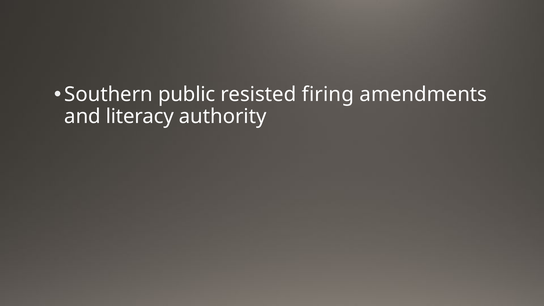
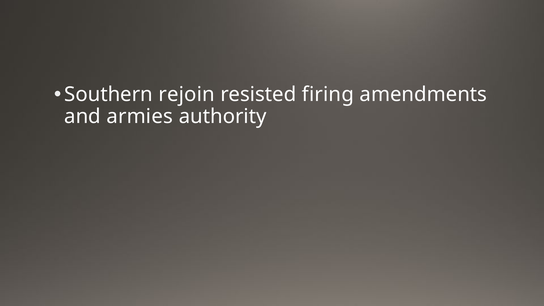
public: public -> rejoin
literacy: literacy -> armies
